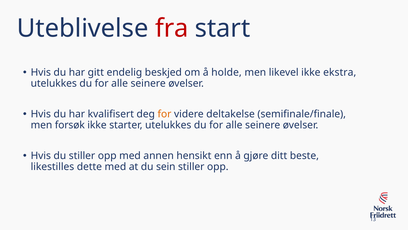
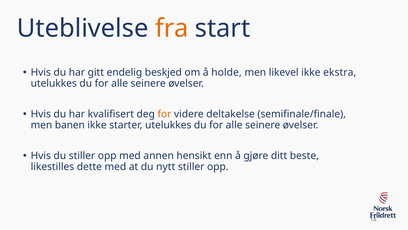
fra colour: red -> orange
forsøk: forsøk -> banen
sein: sein -> nytt
